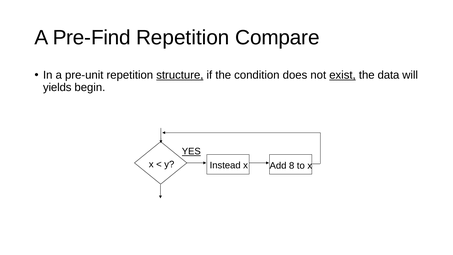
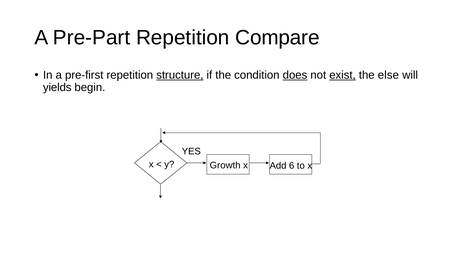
Pre-Find: Pre-Find -> Pre-Part
pre-unit: pre-unit -> pre-first
does underline: none -> present
data: data -> else
YES underline: present -> none
Instead: Instead -> Growth
8: 8 -> 6
